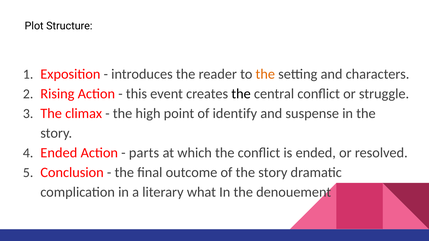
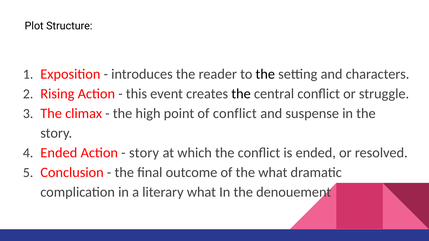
the at (265, 74) colour: orange -> black
of identify: identify -> conflict
parts at (144, 153): parts -> story
of the story: story -> what
